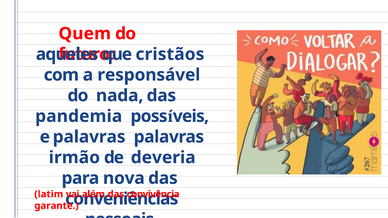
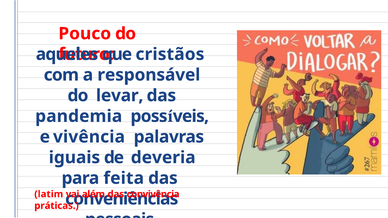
Quem: Quem -> Pouco
nada: nada -> levar
e palavras: palavras -> vivência
irmão: irmão -> iguais
nova: nova -> feita
garante: garante -> práticas
